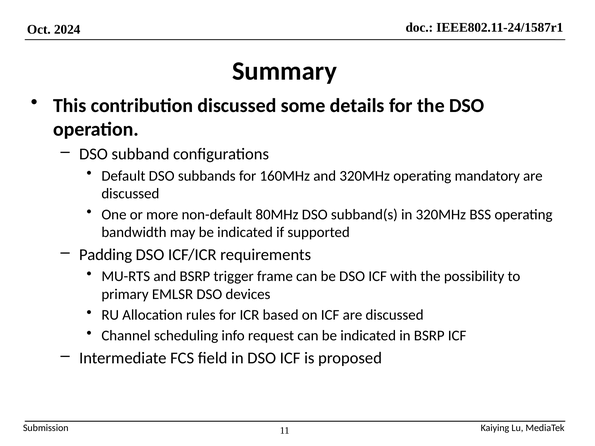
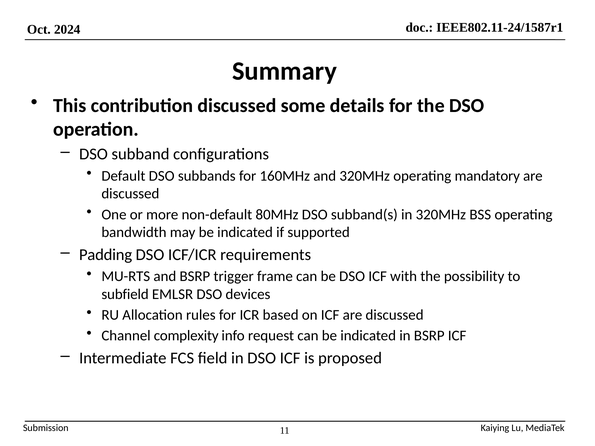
primary: primary -> subfield
scheduling: scheduling -> complexity
